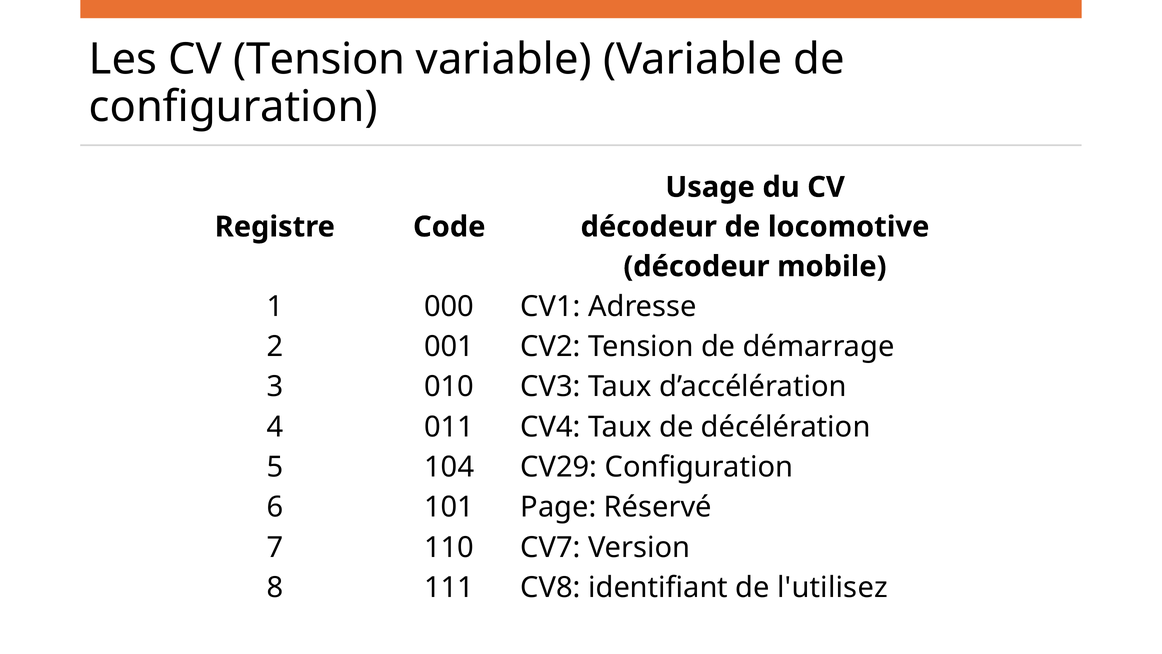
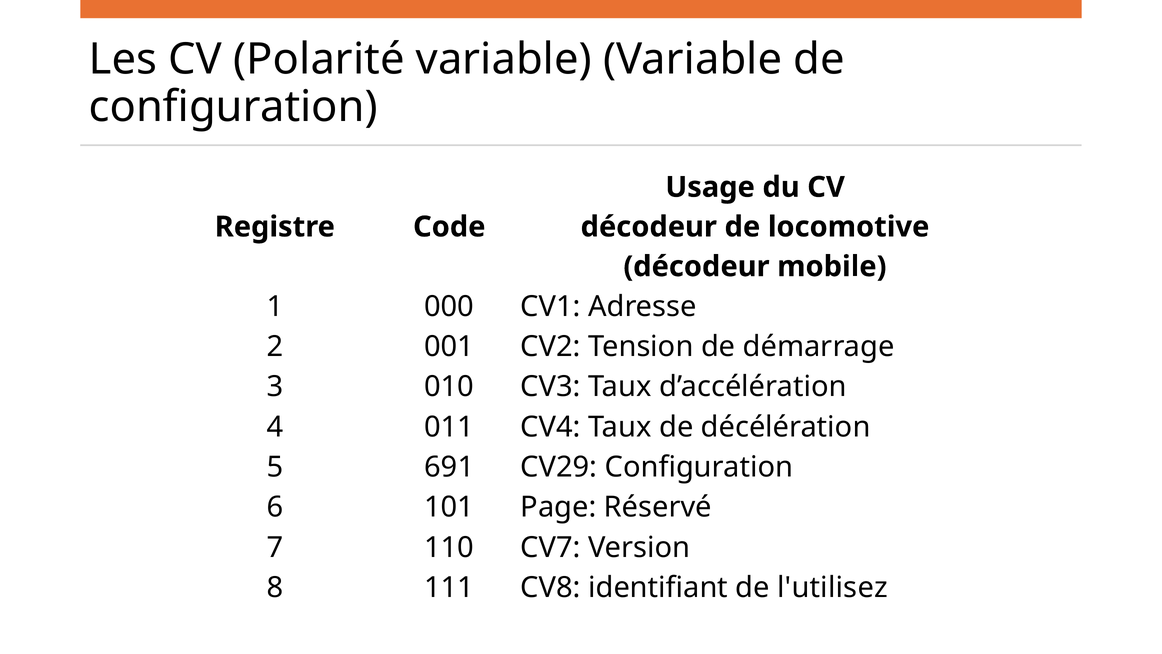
CV Tension: Tension -> Polarité
104: 104 -> 691
